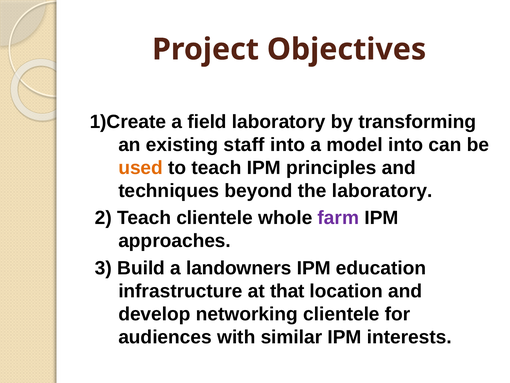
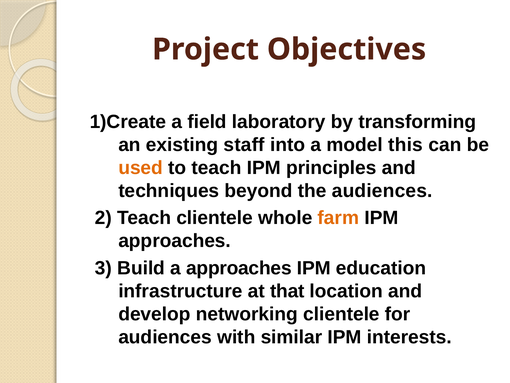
model into: into -> this
the laboratory: laboratory -> audiences
farm colour: purple -> orange
a landowners: landowners -> approaches
